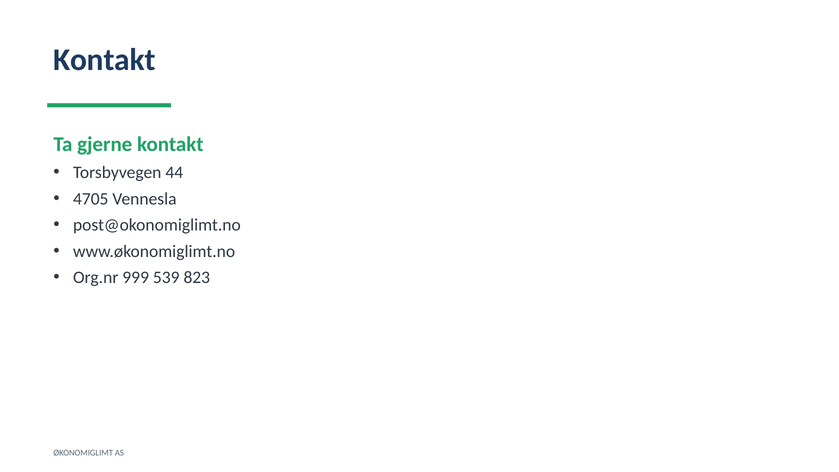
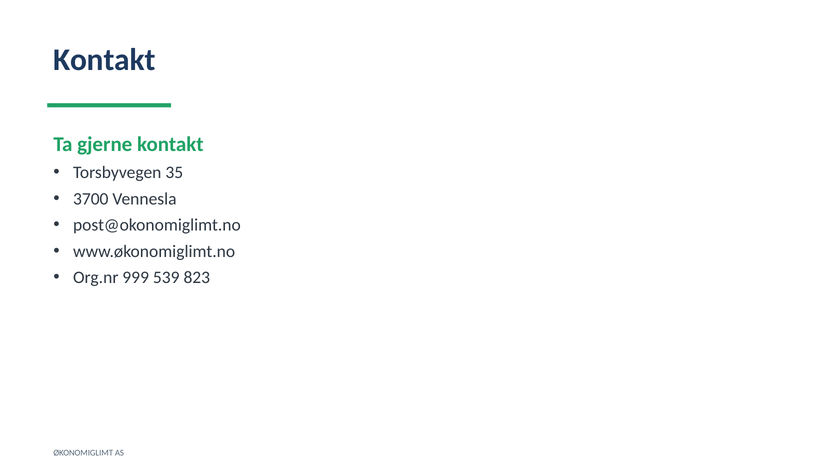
44: 44 -> 35
4705: 4705 -> 3700
